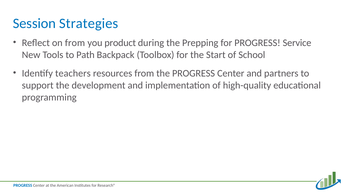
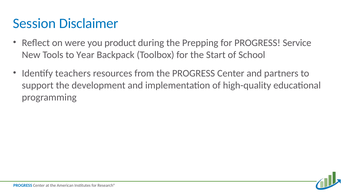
Strategies: Strategies -> Disclaimer
on from: from -> were
Path: Path -> Year
